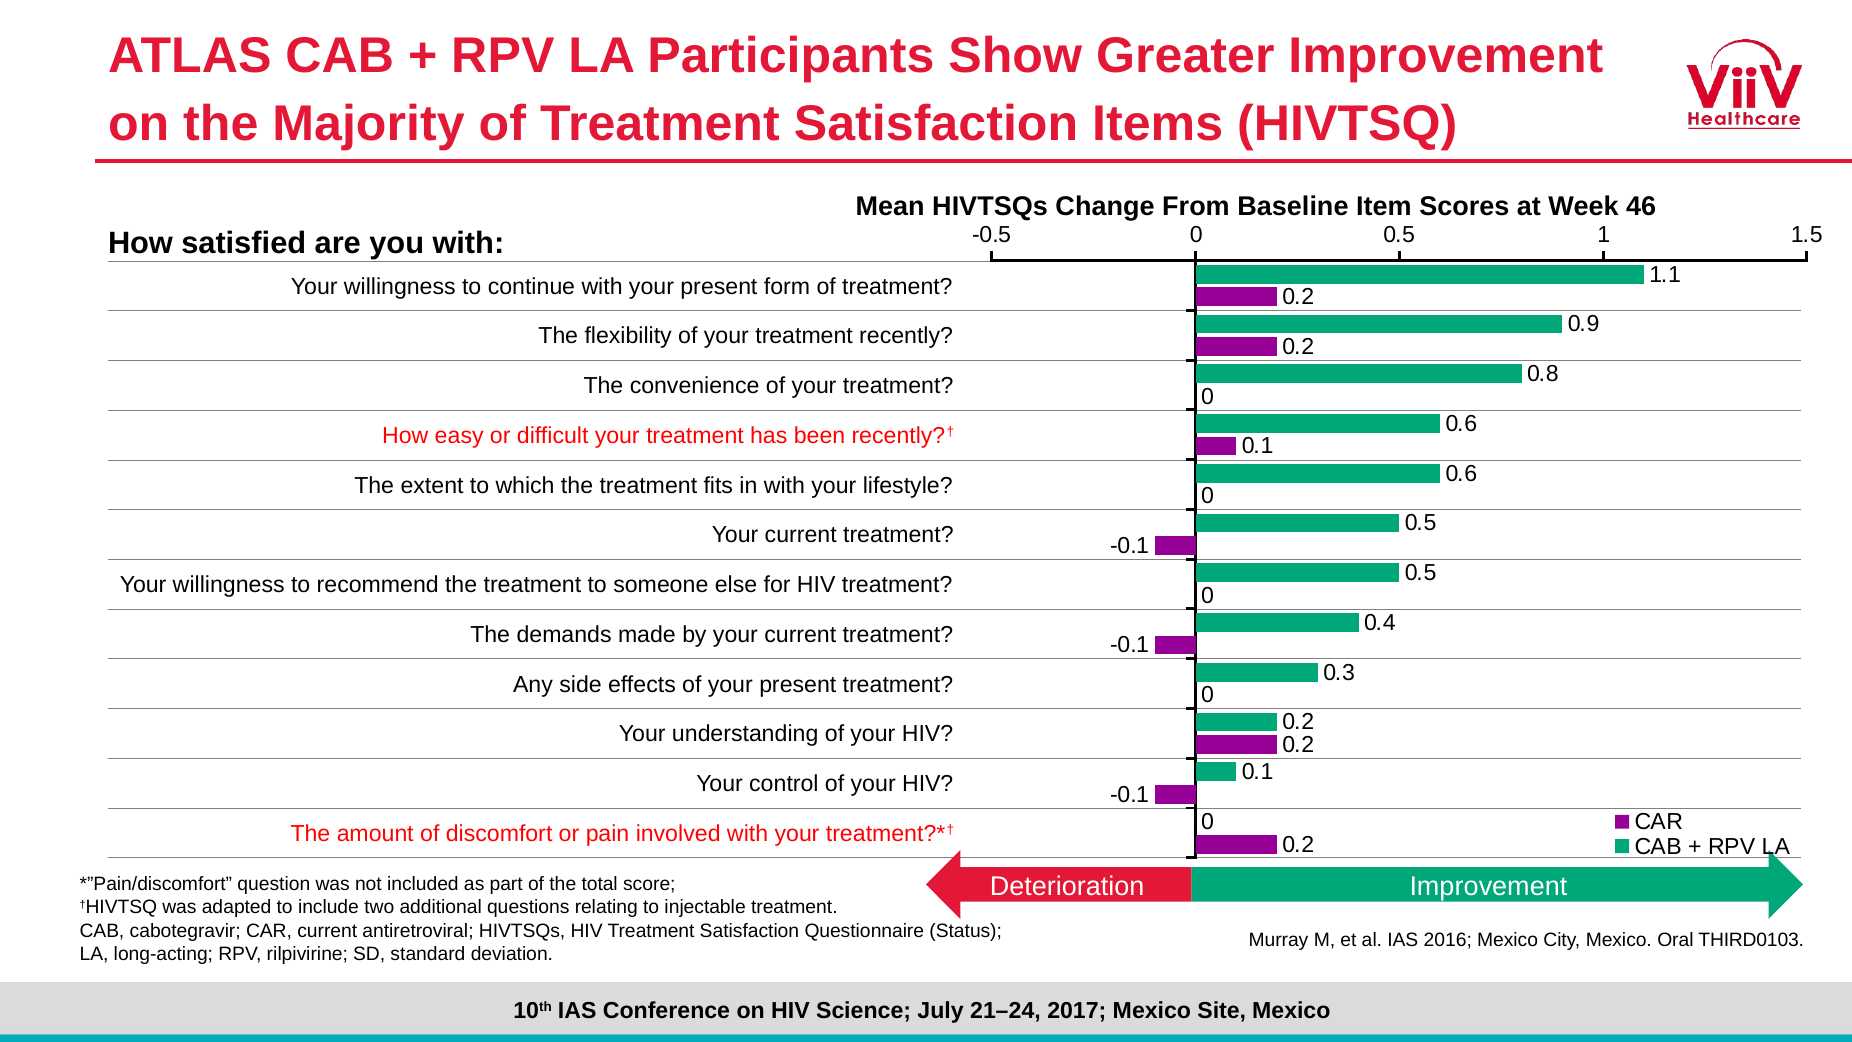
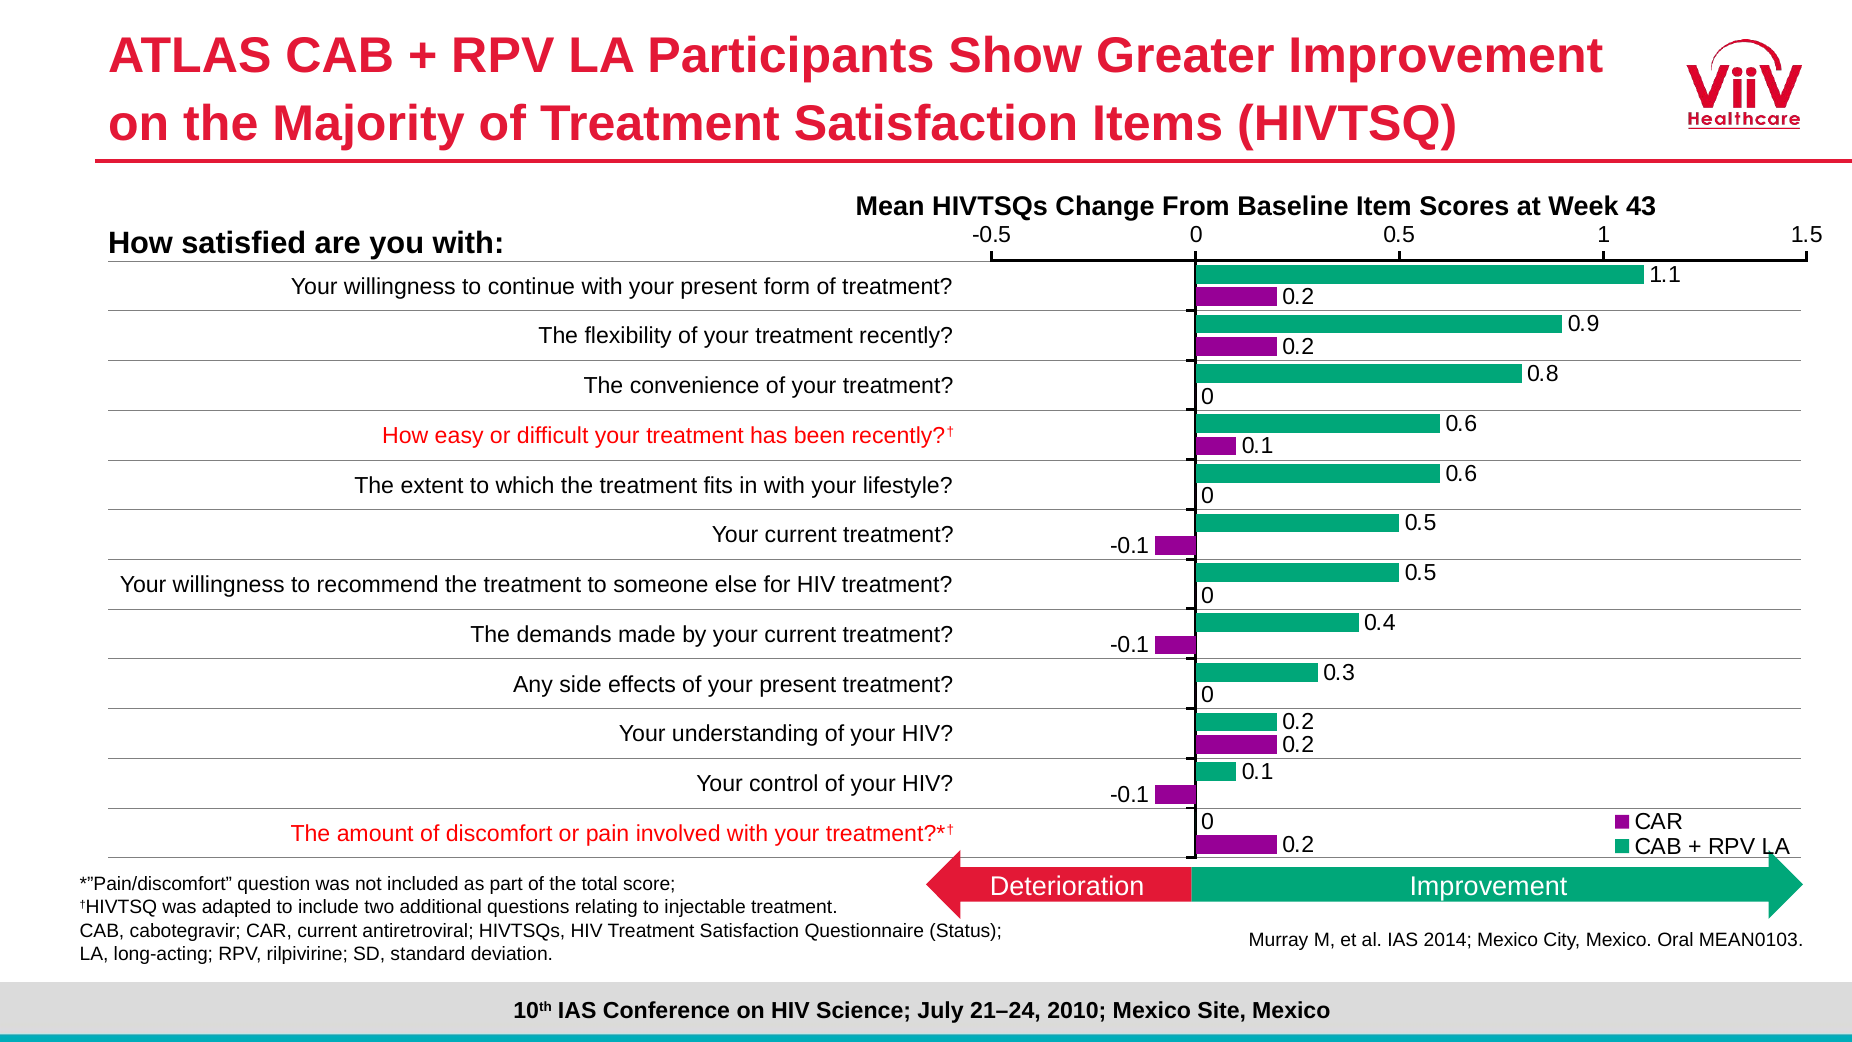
46: 46 -> 43
2016: 2016 -> 2014
THIRD0103: THIRD0103 -> MEAN0103
2017: 2017 -> 2010
